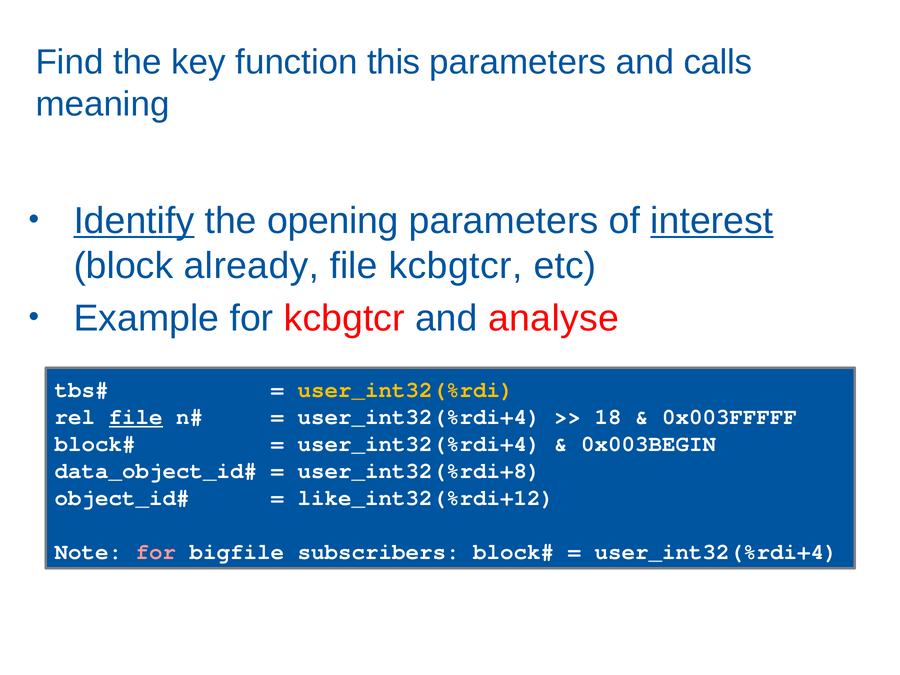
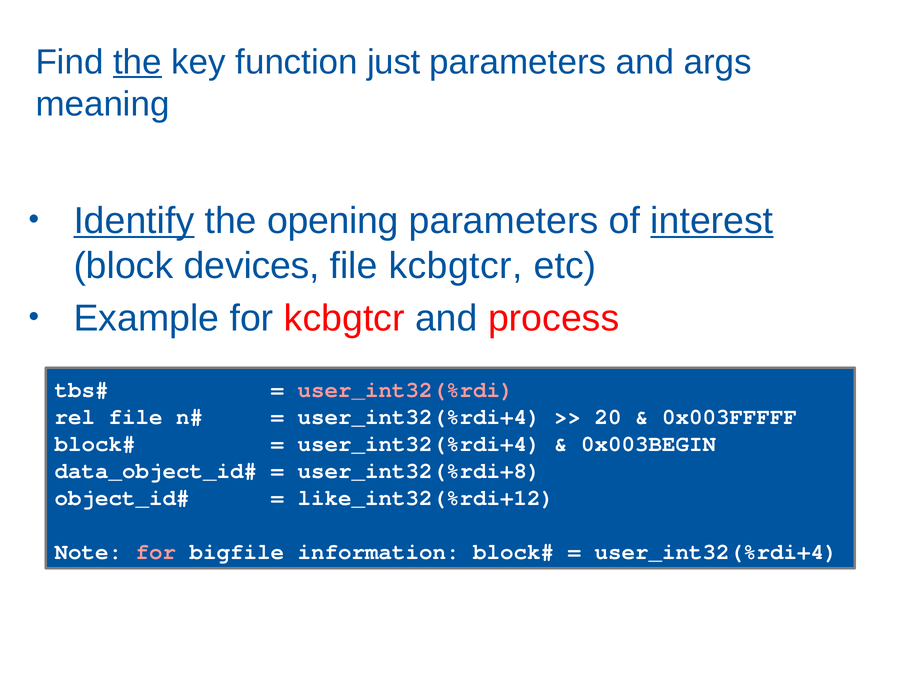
the at (138, 62) underline: none -> present
this: this -> just
calls: calls -> args
already: already -> devices
analyse: analyse -> process
user_int32(%rdi colour: yellow -> pink
file at (136, 417) underline: present -> none
18: 18 -> 20
subscribers: subscribers -> information
